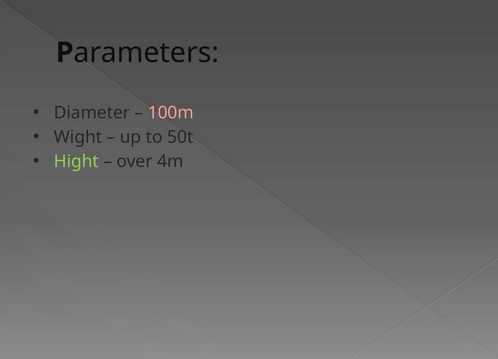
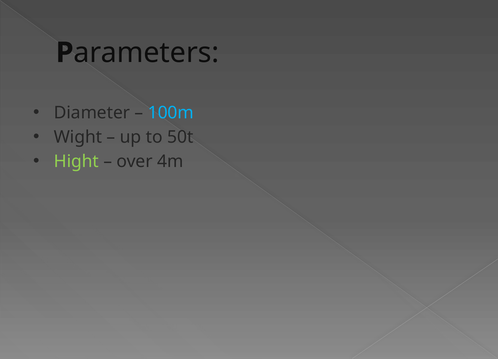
100m colour: pink -> light blue
